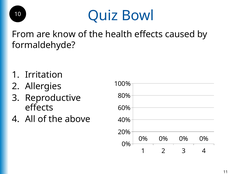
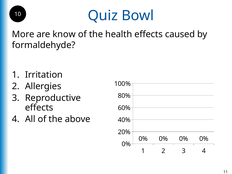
From: From -> More
